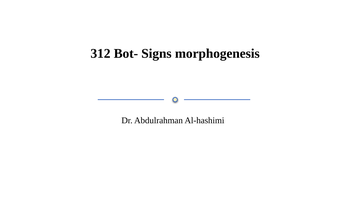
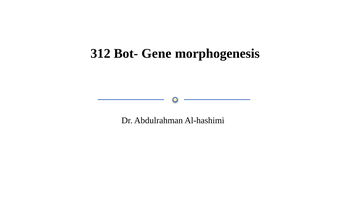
Signs: Signs -> Gene
